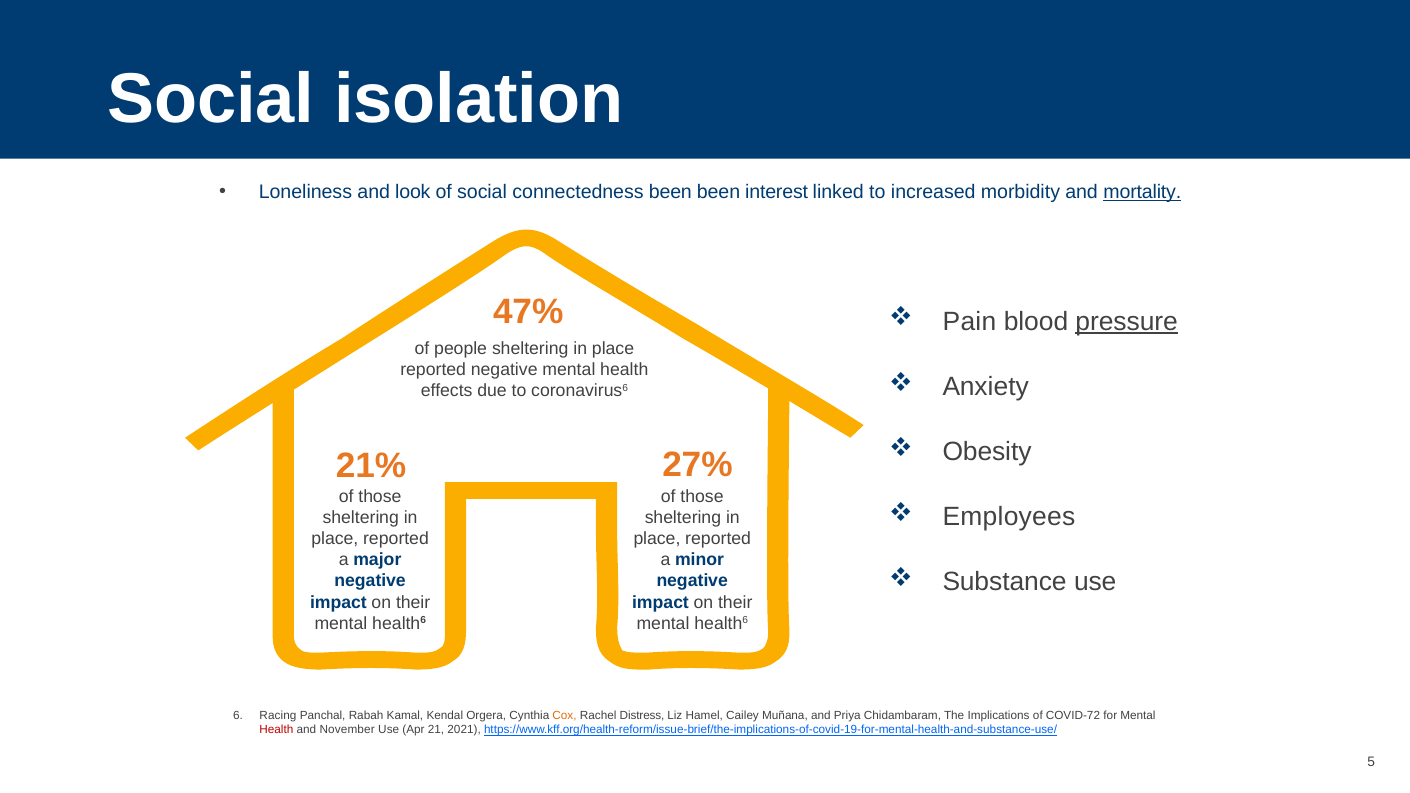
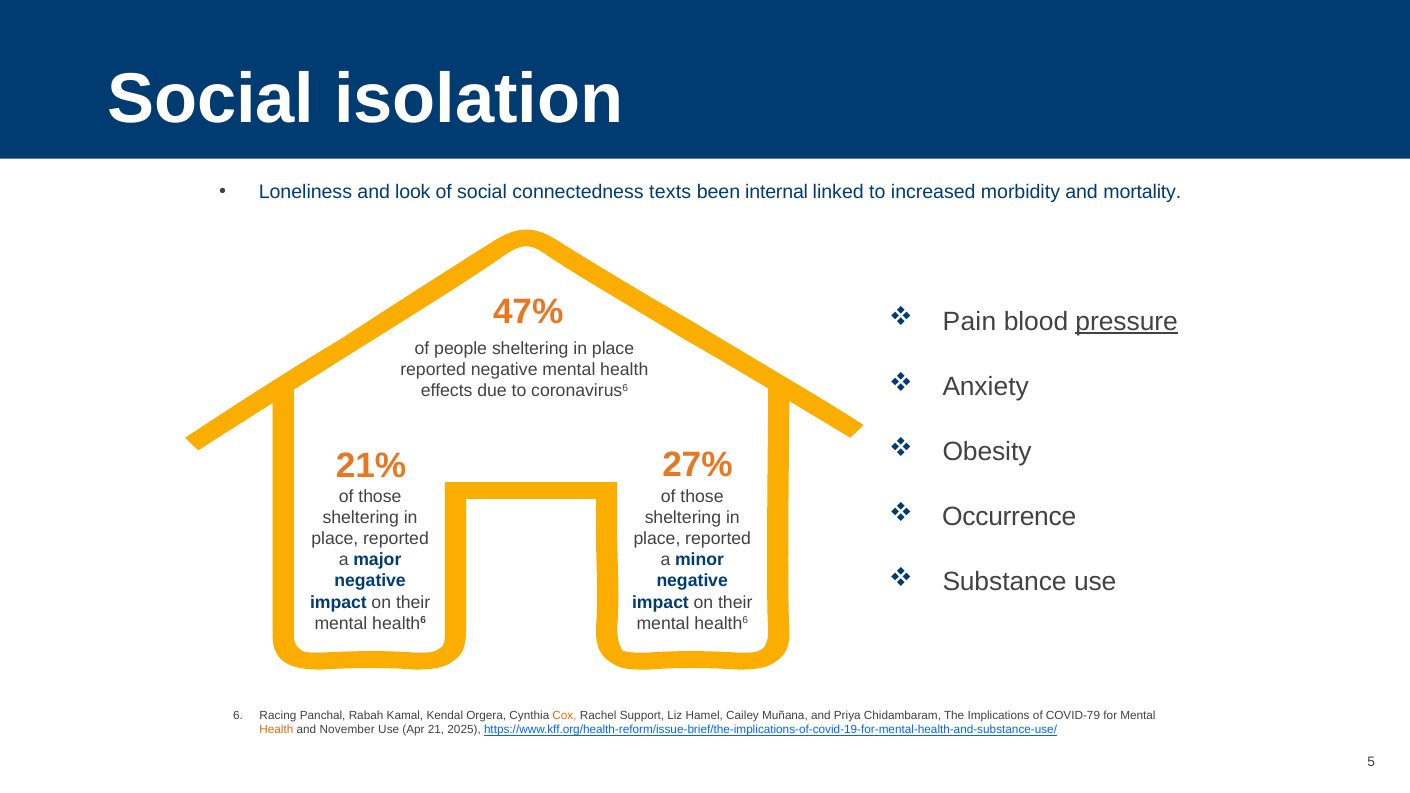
connectedness been: been -> texts
interest: interest -> internal
mortality underline: present -> none
Employees: Employees -> Occurrence
Distress: Distress -> Support
COVID-72: COVID-72 -> COVID-79
Health at (276, 730) colour: red -> orange
2021: 2021 -> 2025
